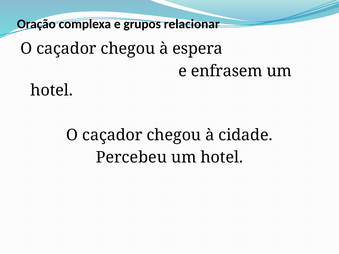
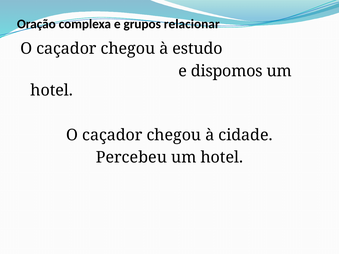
espera: espera -> estudo
enfrasem: enfrasem -> dispomos
